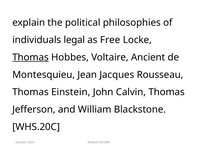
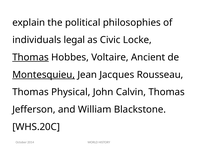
Free: Free -> Civic
Montesquieu underline: none -> present
Einstein: Einstein -> Physical
